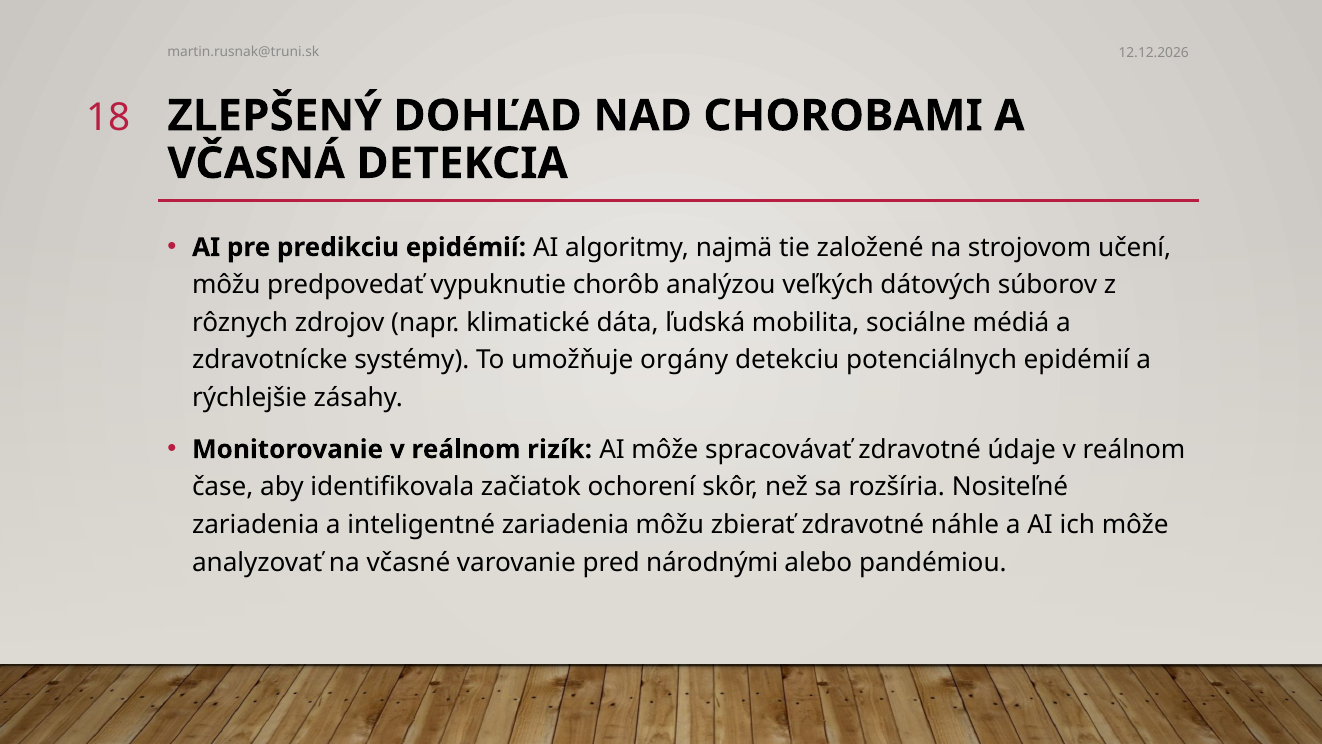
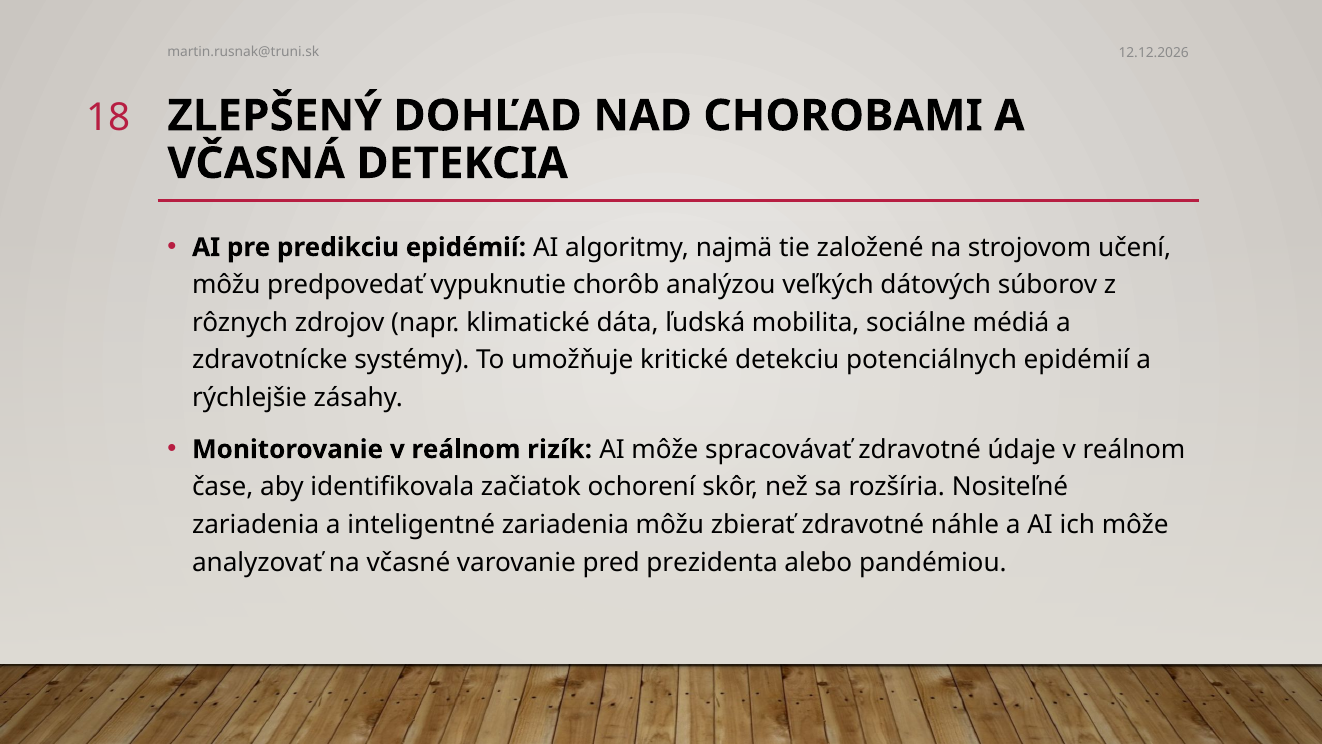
orgány: orgány -> kritické
národnými: národnými -> prezidenta
